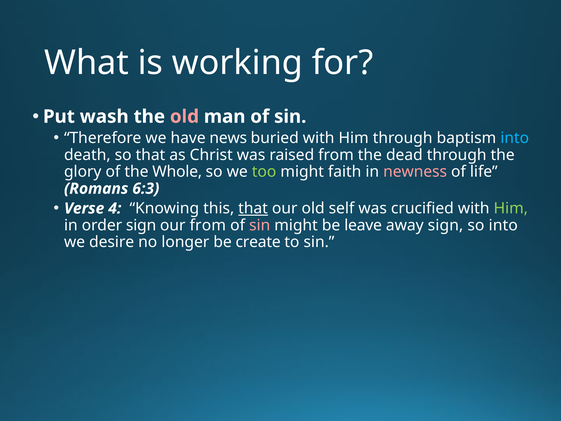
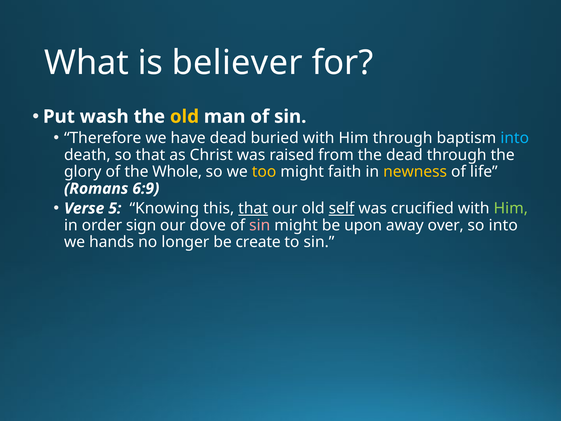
working: working -> believer
old at (184, 117) colour: pink -> yellow
have news: news -> dead
too colour: light green -> yellow
newness colour: pink -> yellow
6:3: 6:3 -> 6:9
4: 4 -> 5
self underline: none -> present
our from: from -> dove
leave: leave -> upon
away sign: sign -> over
desire: desire -> hands
